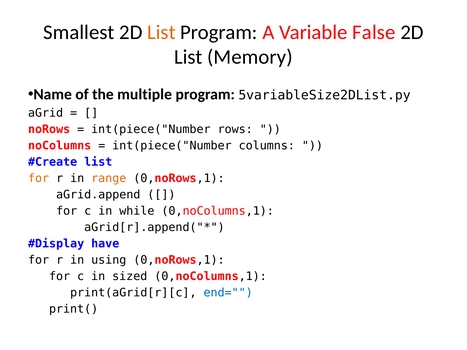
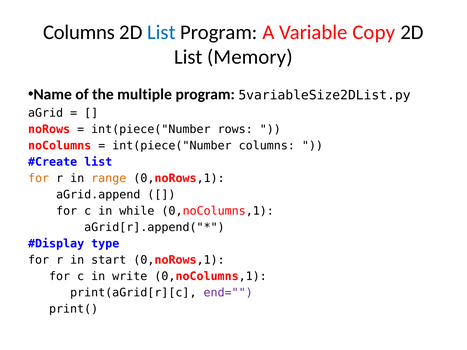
Smallest at (79, 32): Smallest -> Columns
List at (161, 32) colour: orange -> blue
False: False -> Copy
have: have -> type
using: using -> start
sized: sized -> write
end= colour: blue -> purple
